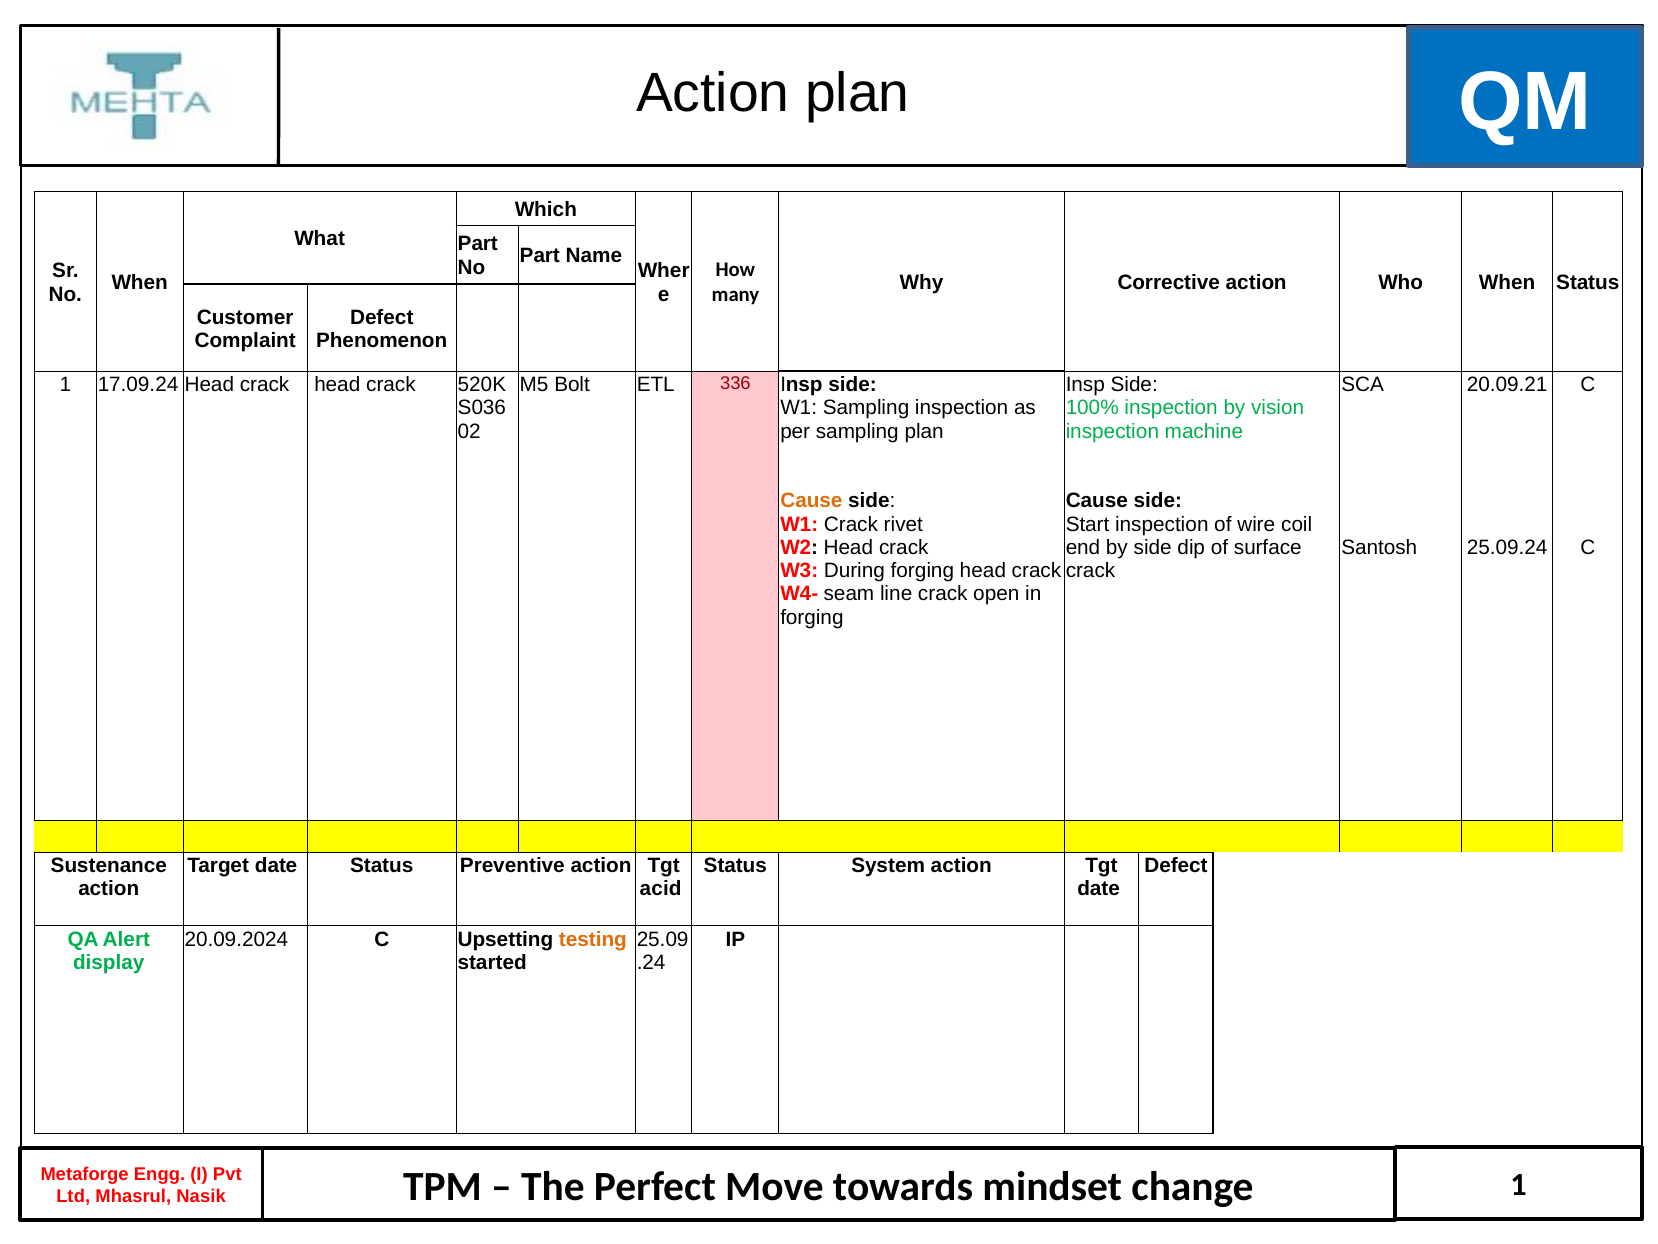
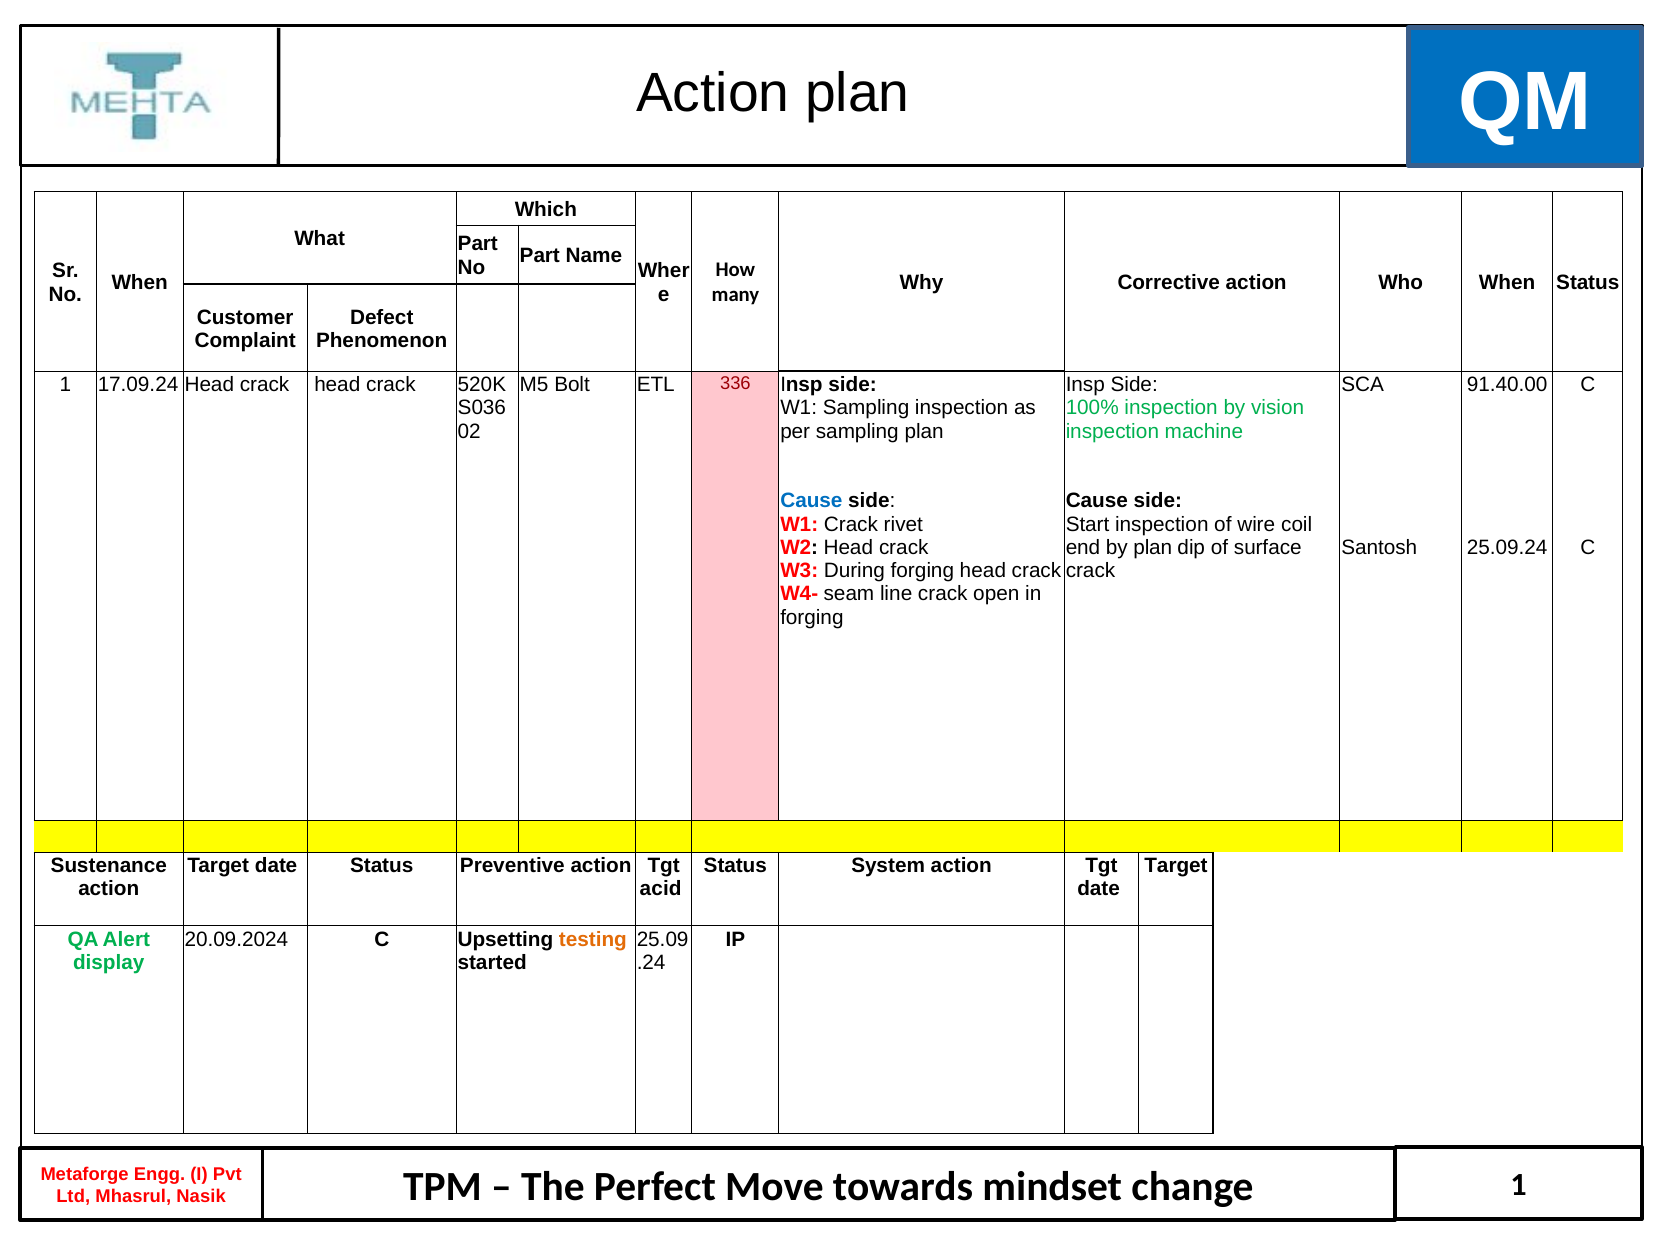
20.09.21: 20.09.21 -> 91.40.00
Cause at (811, 501) colour: orange -> blue
by side: side -> plan
Defect at (1176, 865): Defect -> Target
